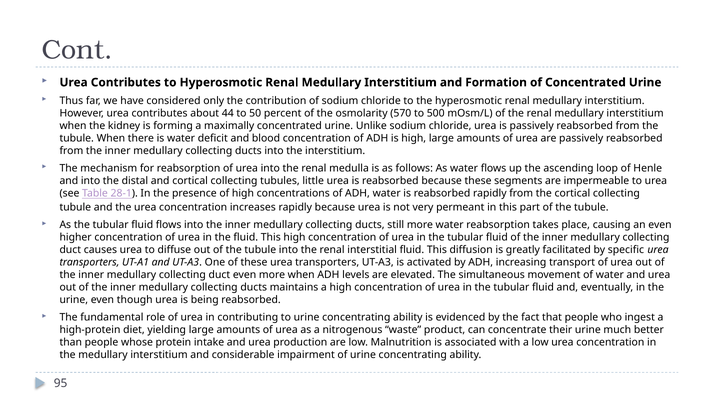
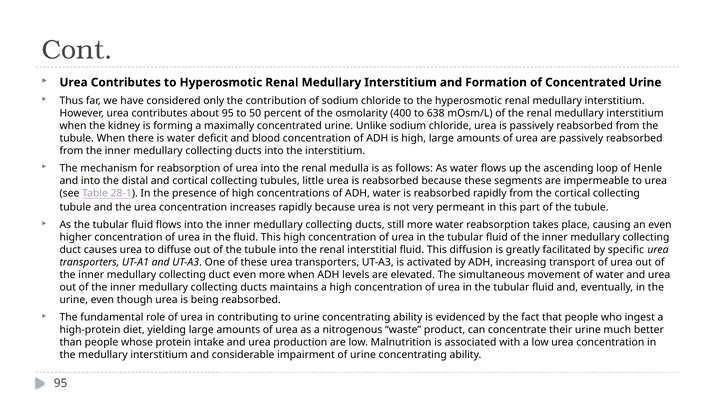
about 44: 44 -> 95
570: 570 -> 400
500: 500 -> 638
